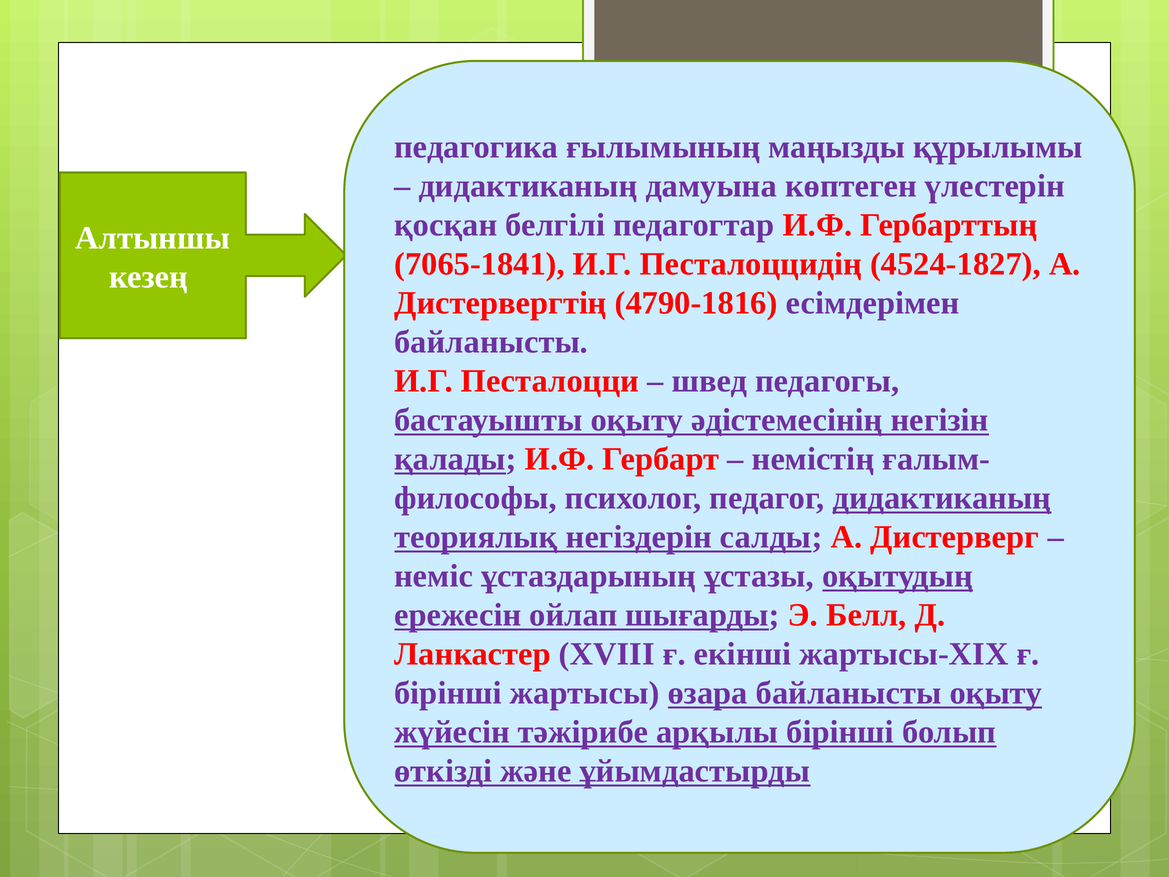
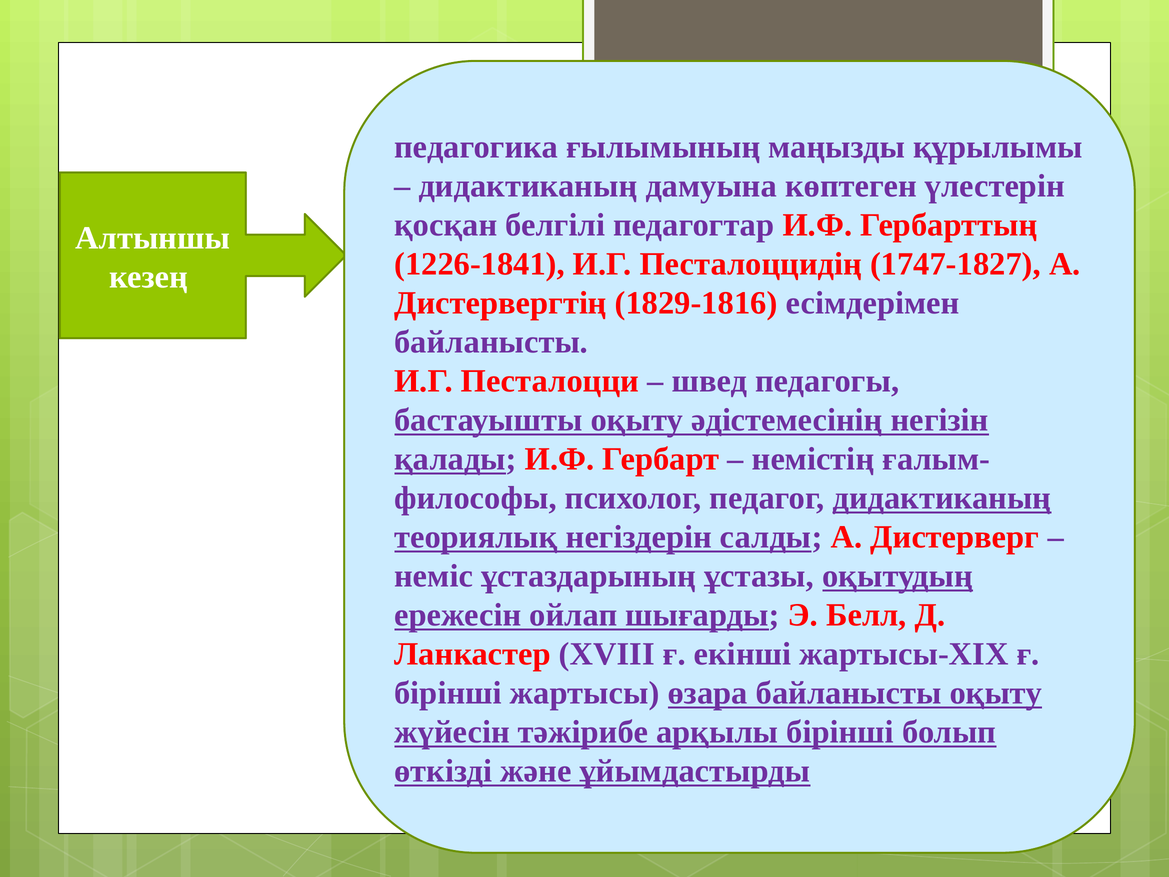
7065-1841: 7065-1841 -> 1226-1841
4524-1827: 4524-1827 -> 1747-1827
4790-1816: 4790-1816 -> 1829-1816
